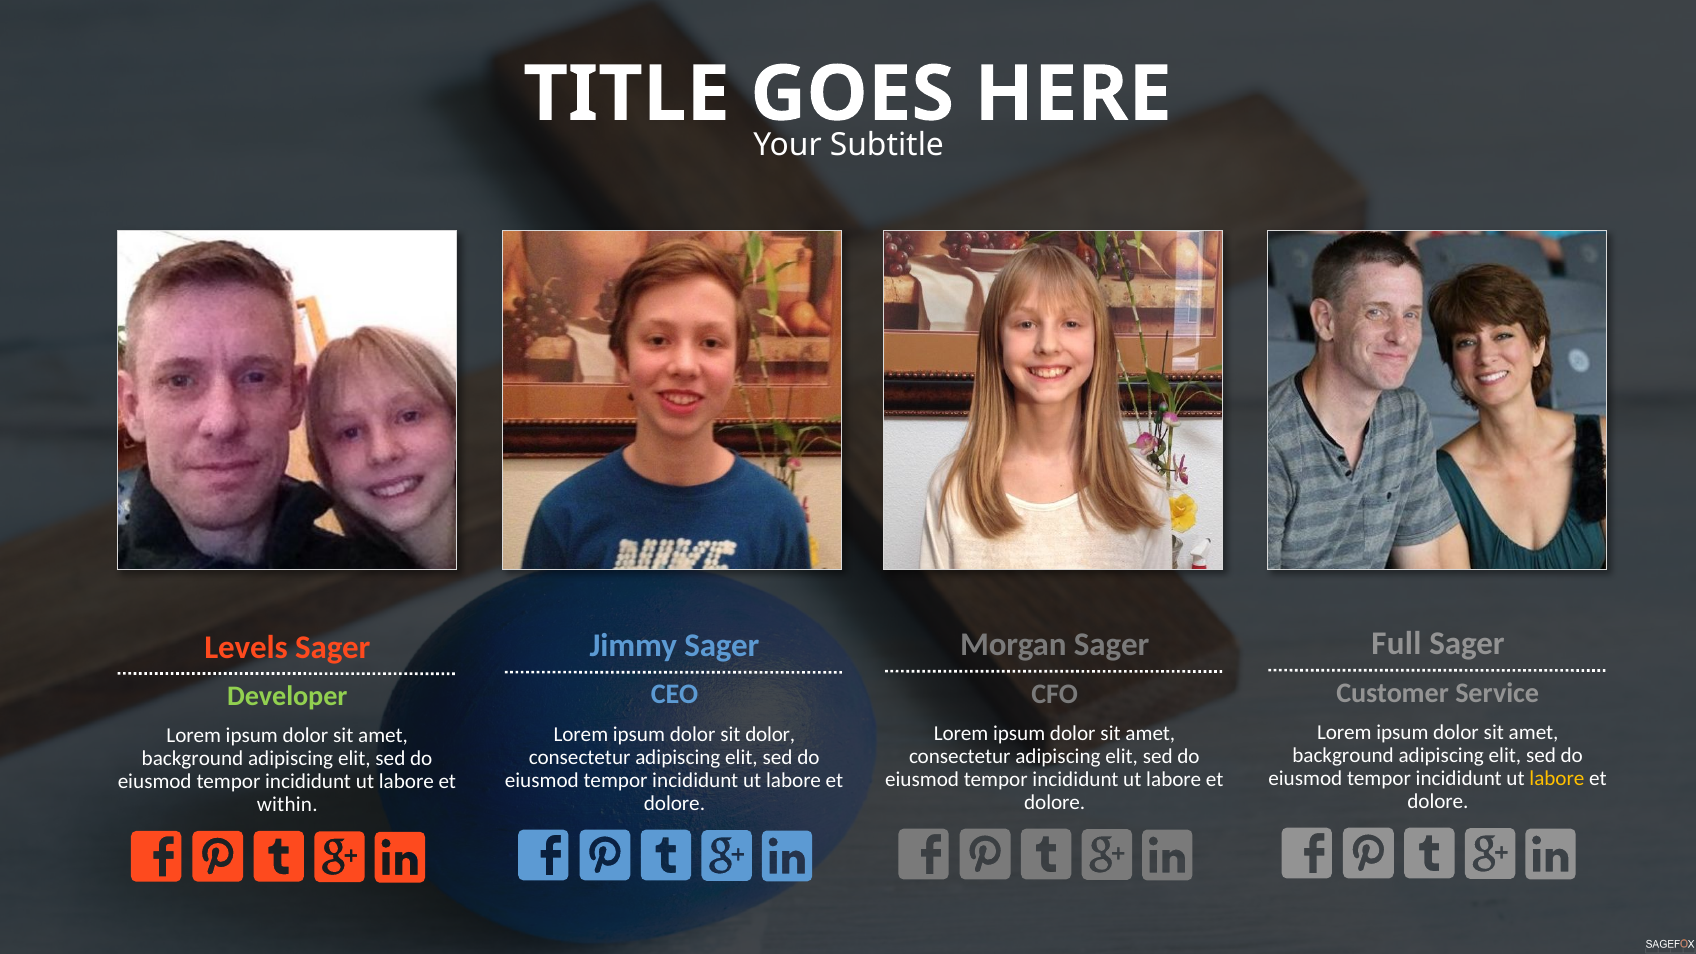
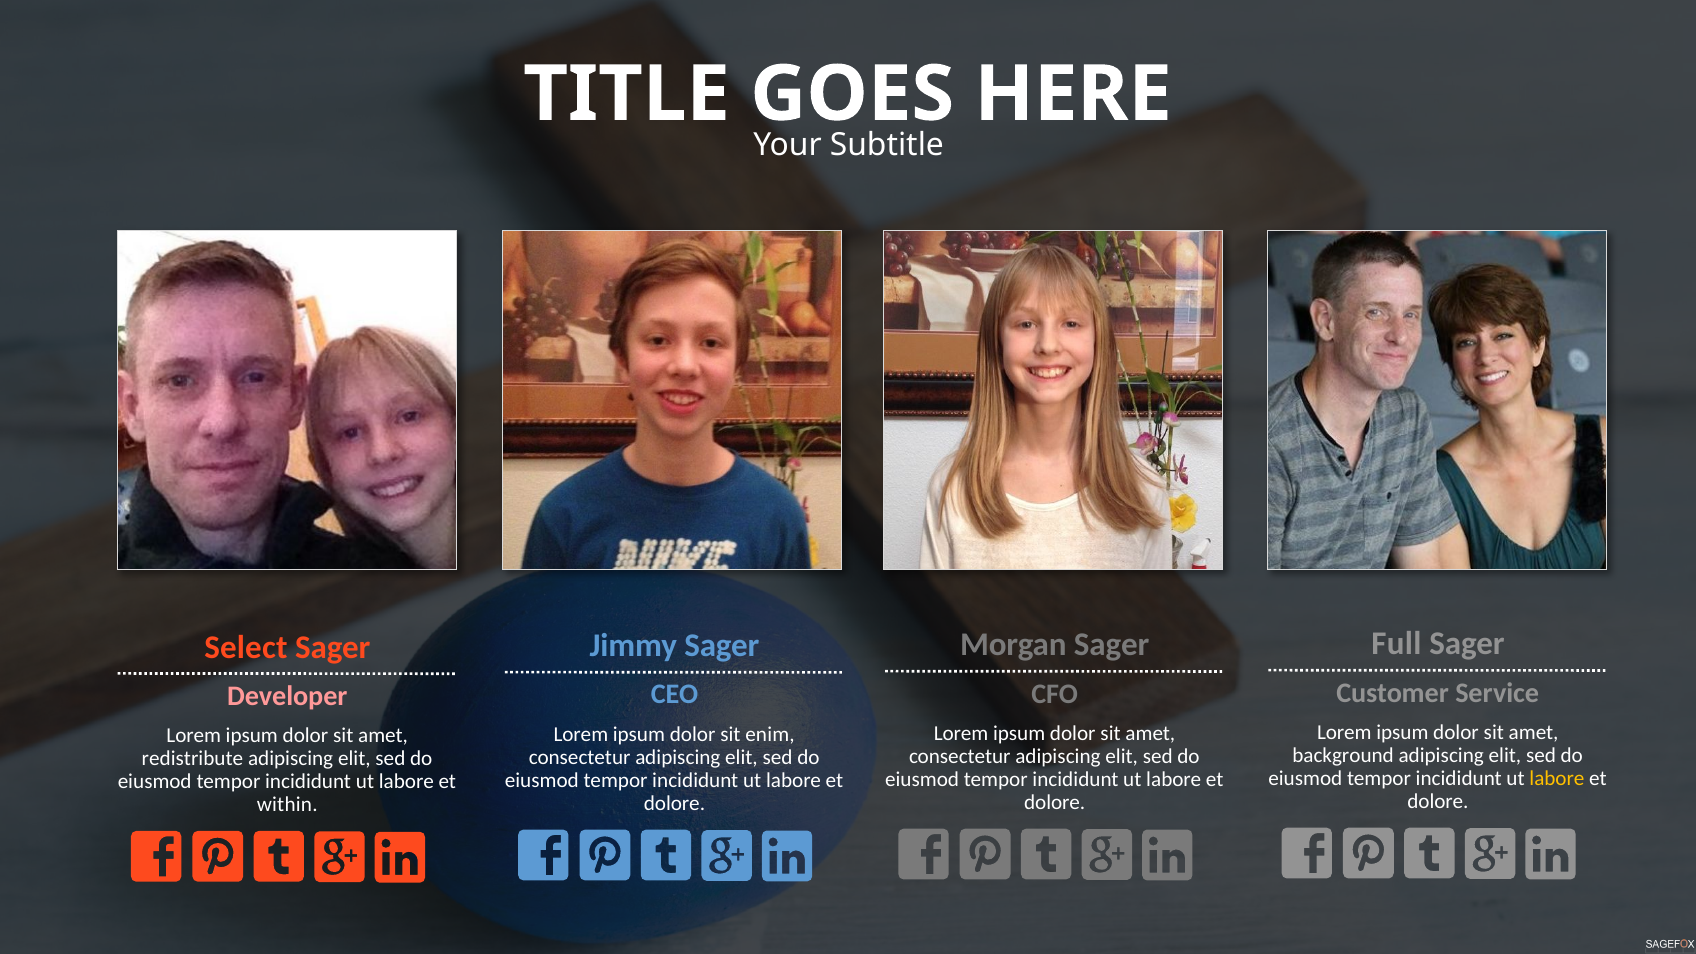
Levels: Levels -> Select
Developer colour: light green -> pink
sit dolor: dolor -> enim
background at (192, 759): background -> redistribute
